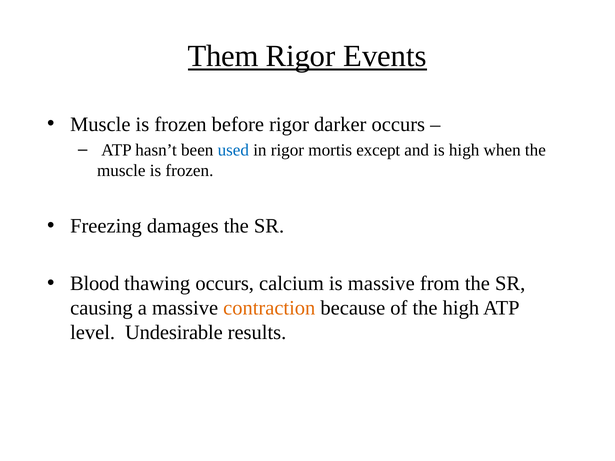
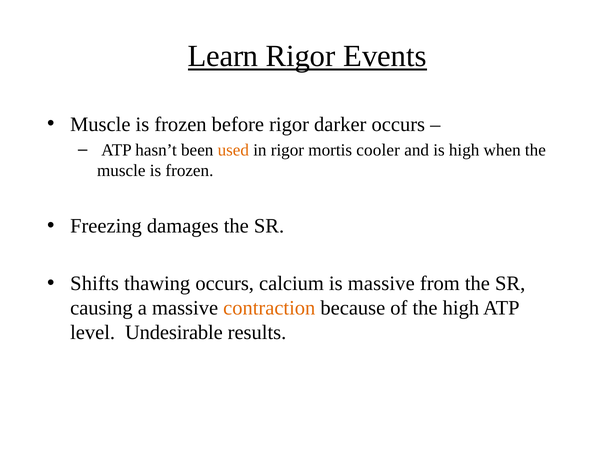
Them: Them -> Learn
used colour: blue -> orange
except: except -> cooler
Blood: Blood -> Shifts
